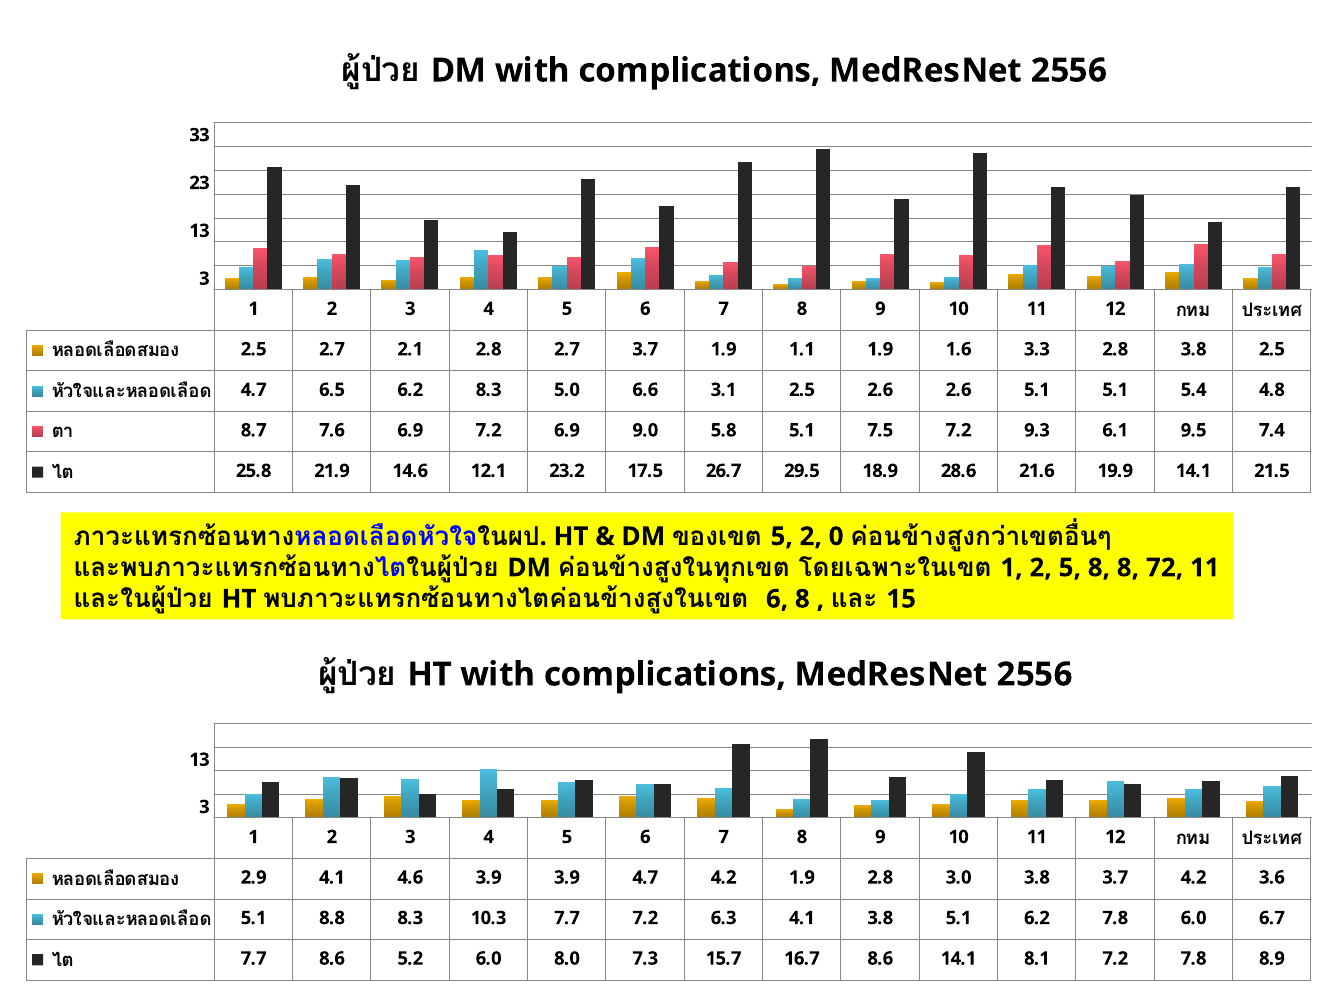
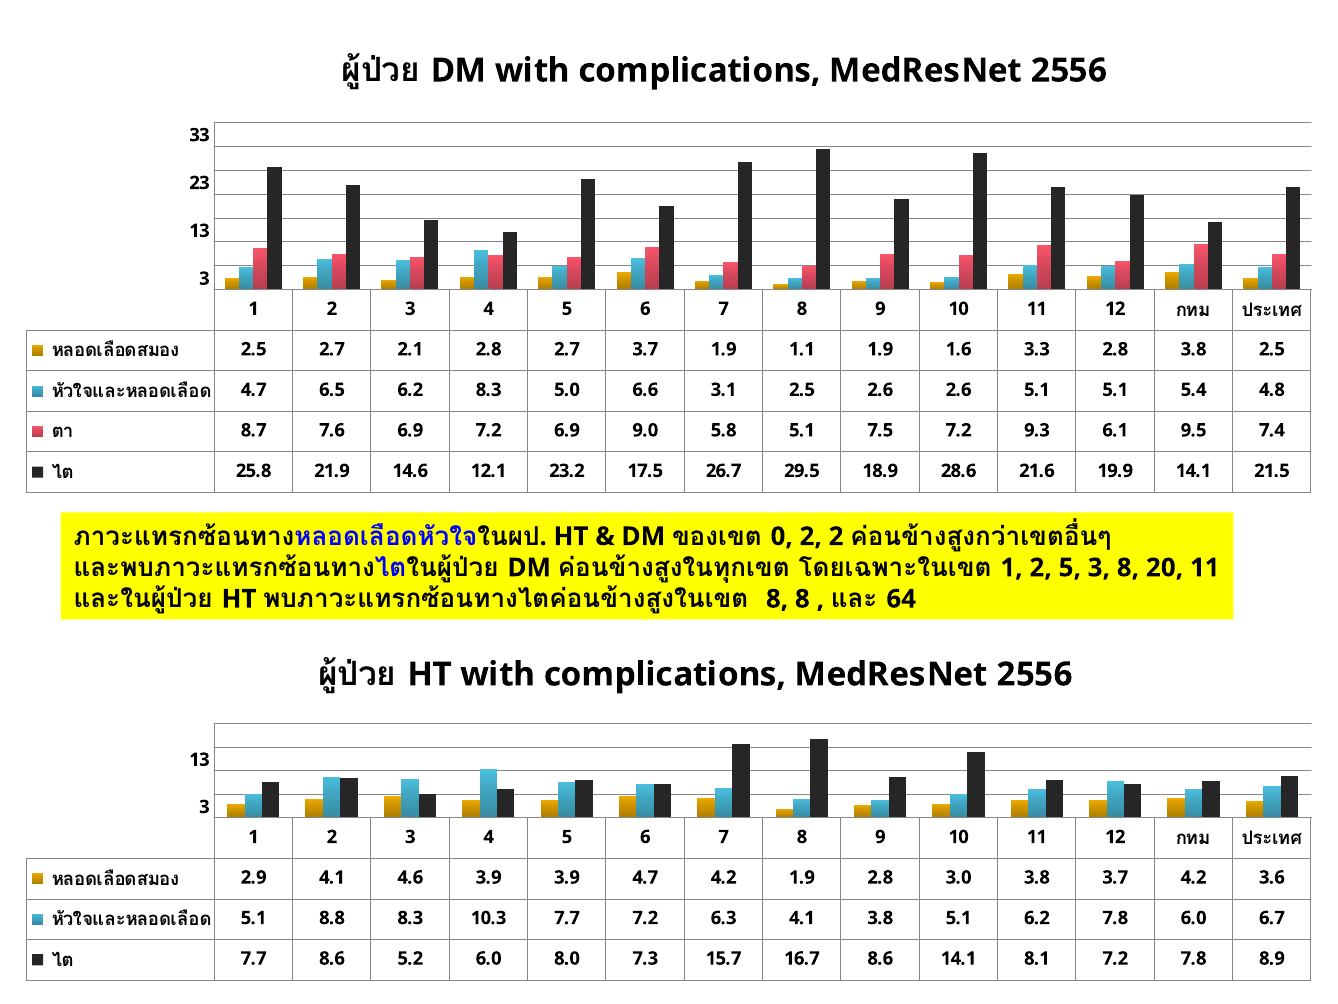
5 at (782, 536): 5 -> 0
2 0: 0 -> 2
5 8: 8 -> 3
72: 72 -> 20
6 at (777, 599): 6 -> 8
15: 15 -> 64
